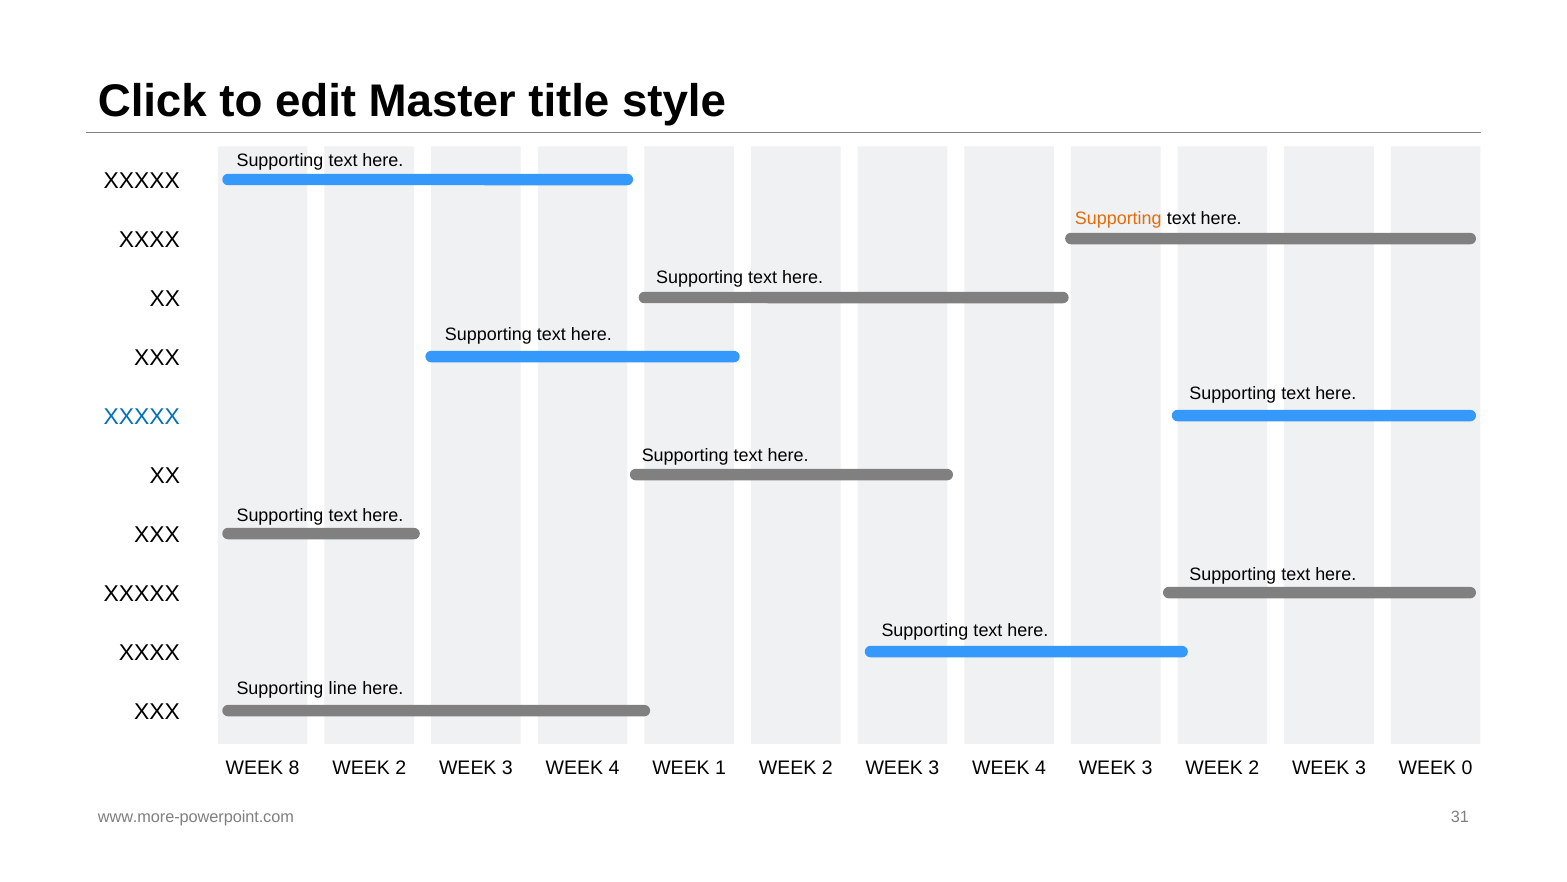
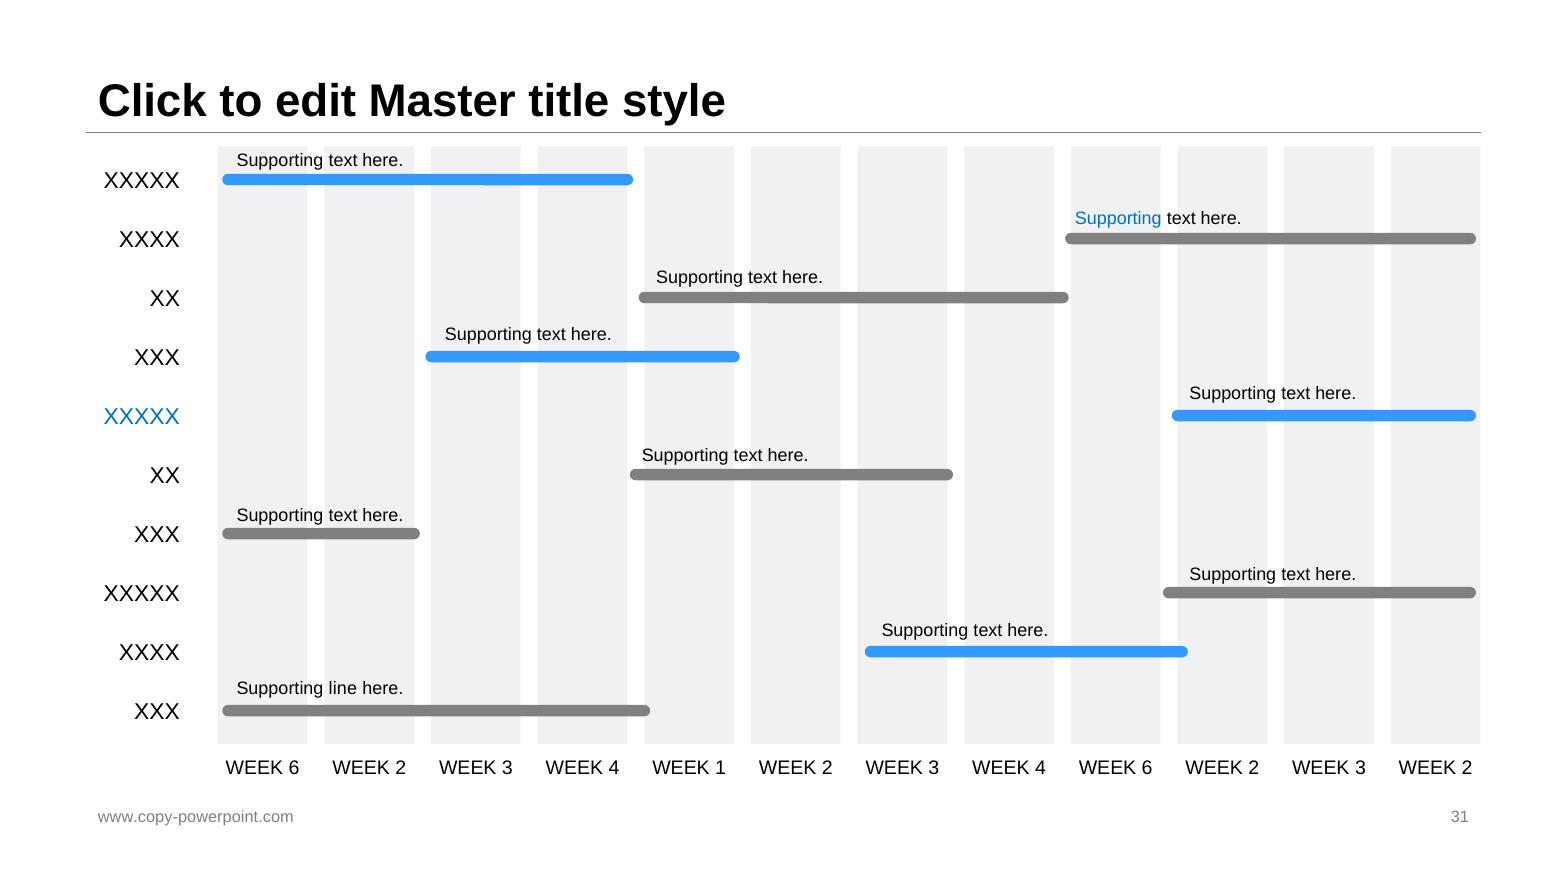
Supporting at (1118, 219) colour: orange -> blue
8 at (294, 767): 8 -> 6
4 WEEK 3: 3 -> 6
2 WEEK 0: 0 -> 2
www.more-powerpoint.com: www.more-powerpoint.com -> www.copy-powerpoint.com
